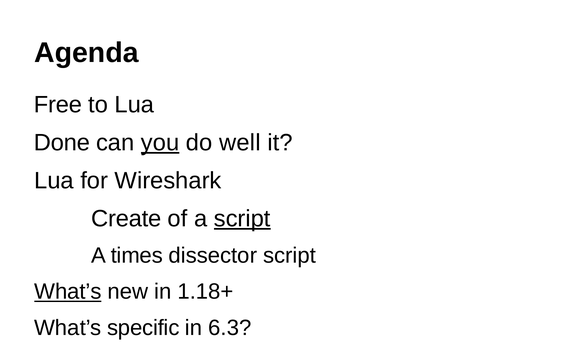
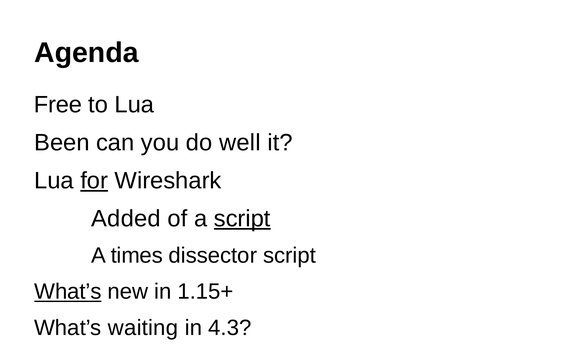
Done: Done -> Been
you underline: present -> none
for underline: none -> present
Create: Create -> Added
1.18+: 1.18+ -> 1.15+
specific: specific -> waiting
6.3: 6.3 -> 4.3
